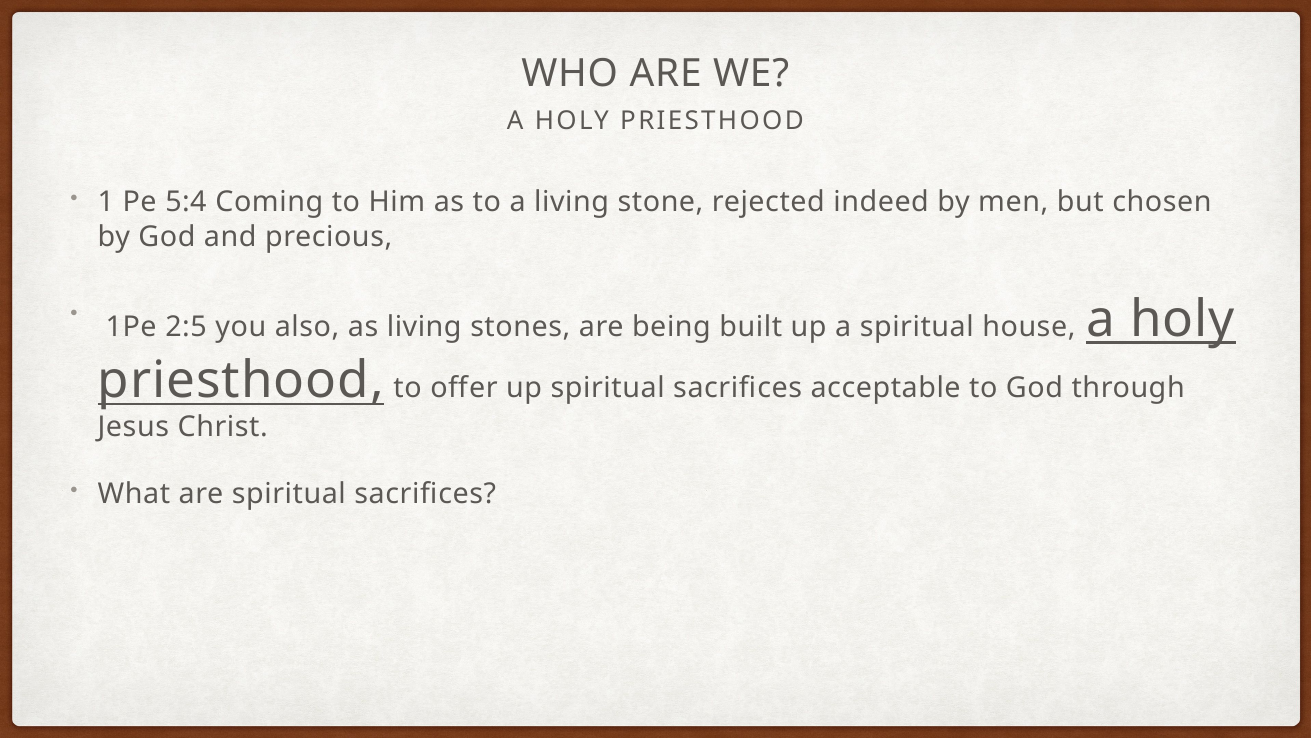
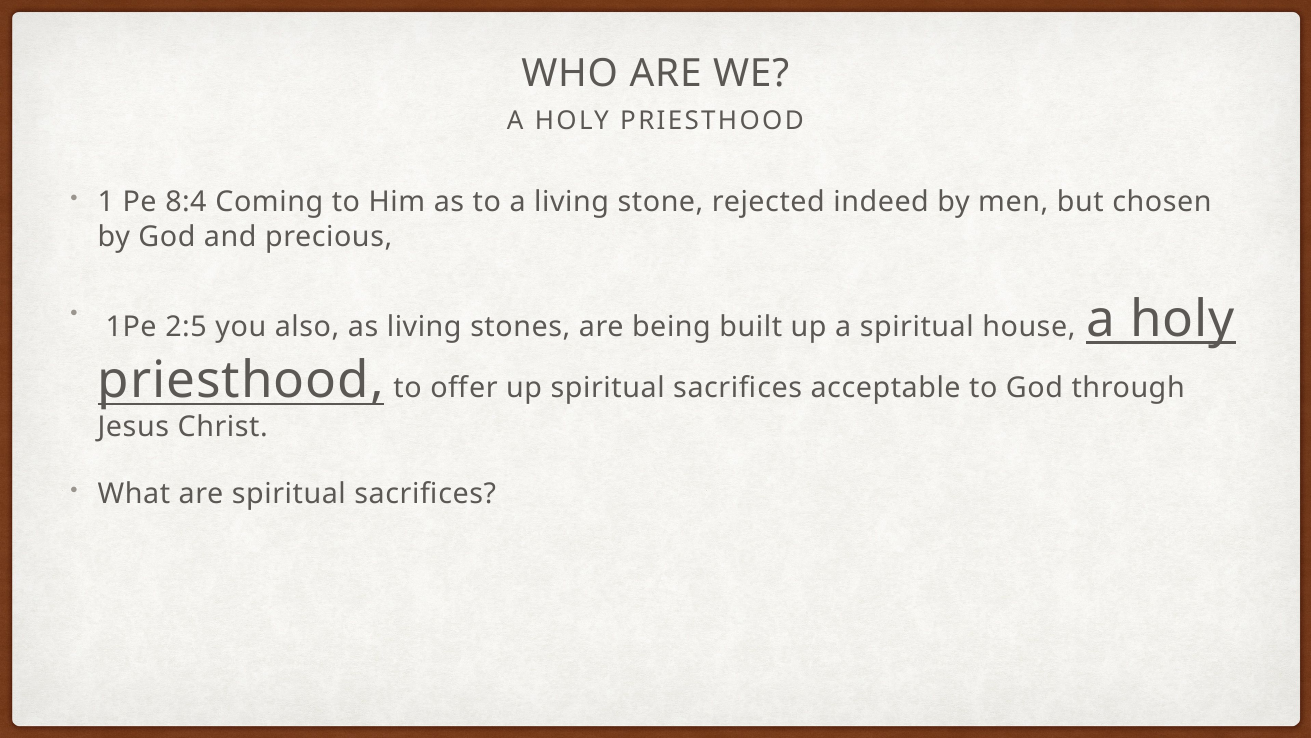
5:4: 5:4 -> 8:4
